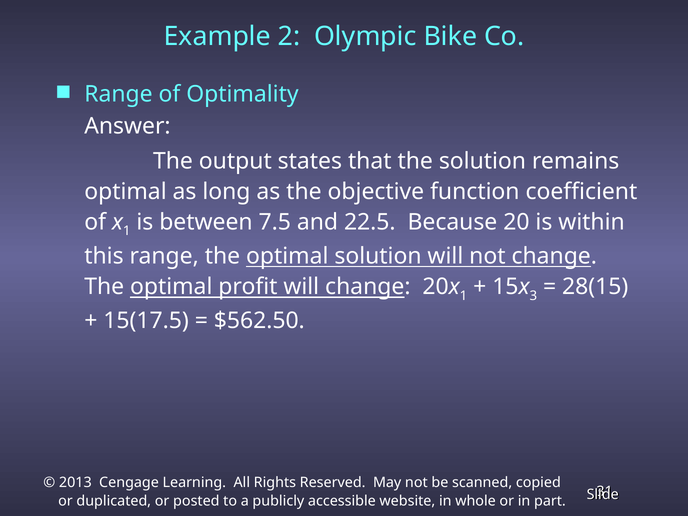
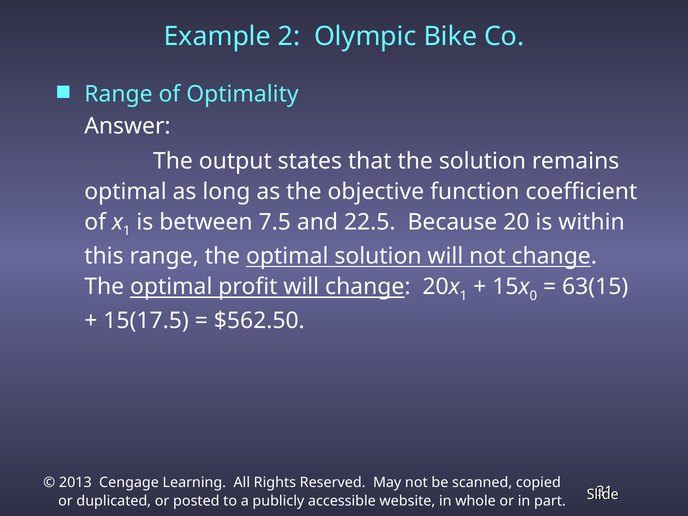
3: 3 -> 0
28(15: 28(15 -> 63(15
